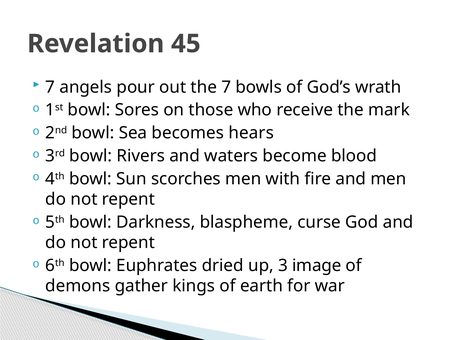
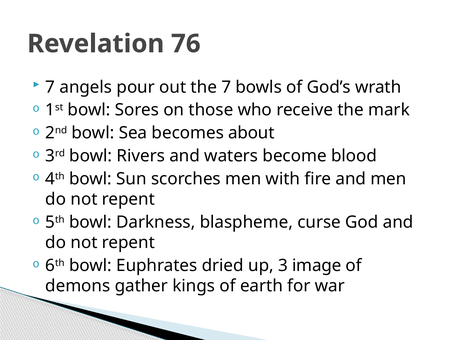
45: 45 -> 76
hears: hears -> about
